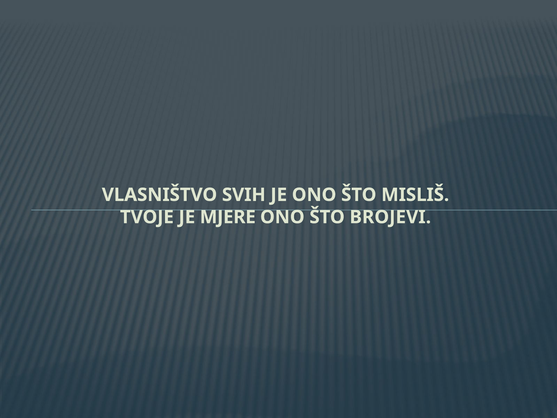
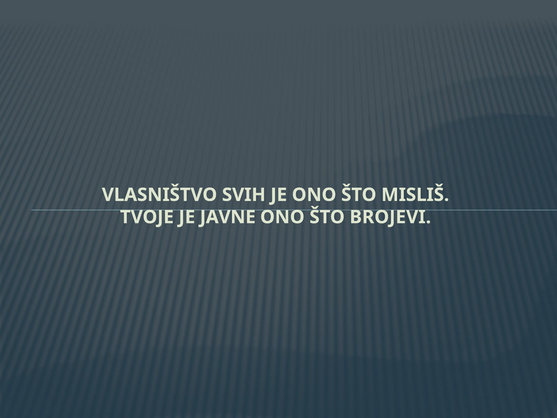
MJERE: MJERE -> JAVNE
